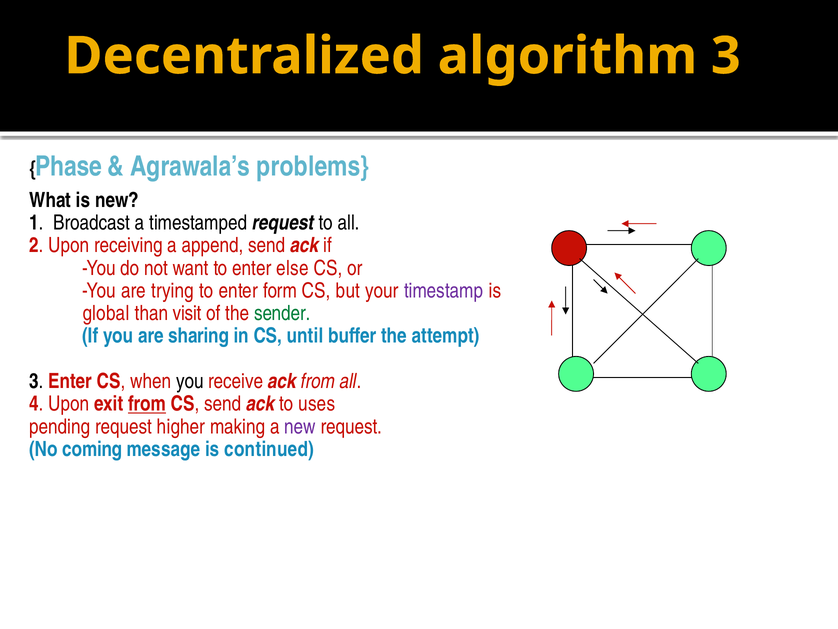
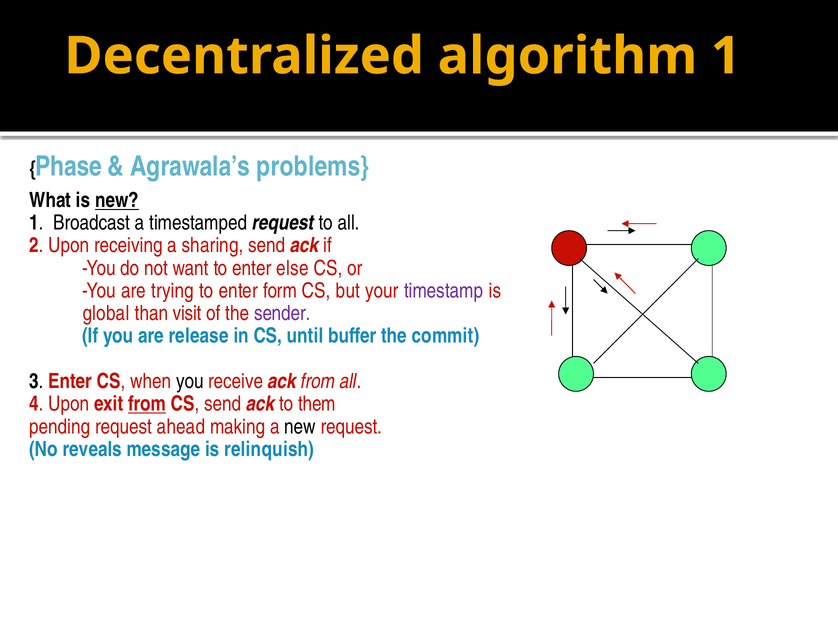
algorithm 3: 3 -> 1
new at (117, 200) underline: none -> present
append: append -> sharing
sender colour: green -> purple
sharing: sharing -> release
attempt: attempt -> commit
uses: uses -> them
higher: higher -> ahead
new at (300, 426) colour: purple -> black
coming: coming -> reveals
continued: continued -> relinquish
